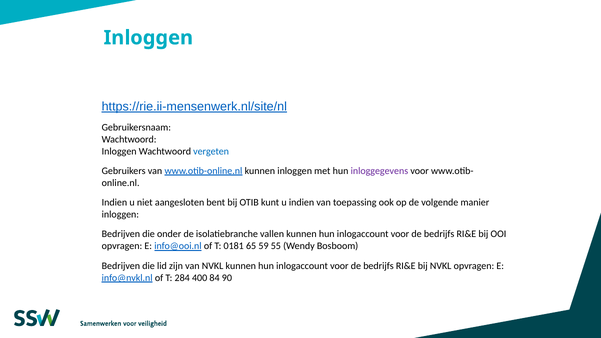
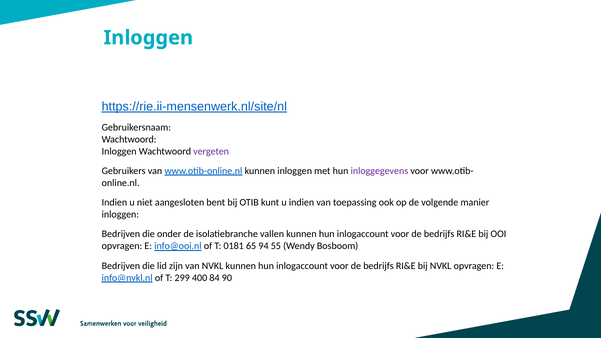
vergeten colour: blue -> purple
59: 59 -> 94
284: 284 -> 299
